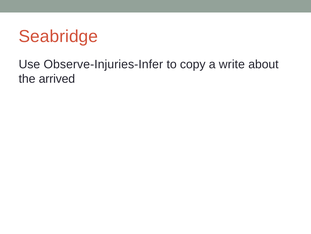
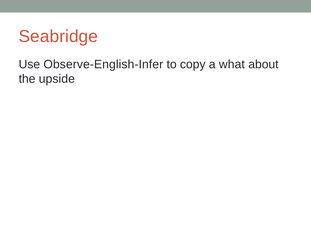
Observe-Injuries-Infer: Observe-Injuries-Infer -> Observe-English-Infer
write: write -> what
arrived: arrived -> upside
